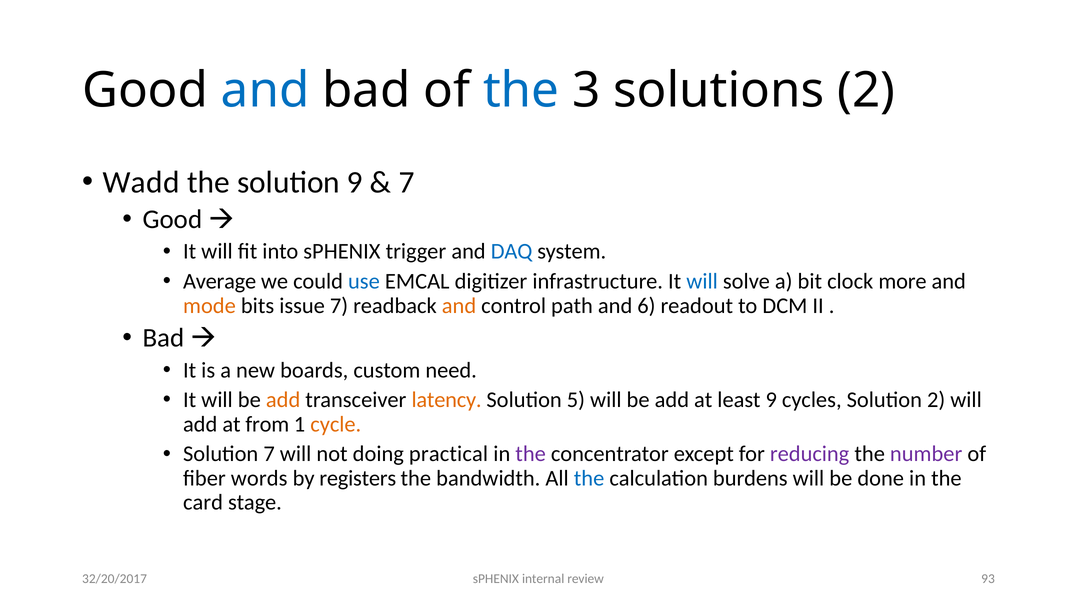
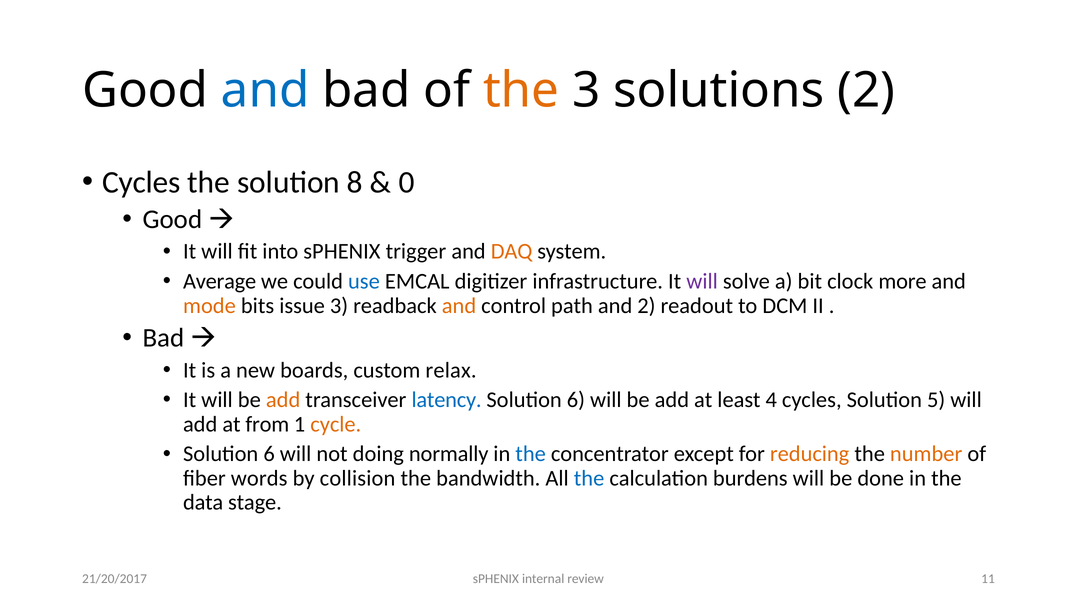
the at (521, 90) colour: blue -> orange
Wadd at (141, 182): Wadd -> Cycles
solution 9: 9 -> 8
7 at (406, 182): 7 -> 0
DAQ colour: blue -> orange
will at (702, 281) colour: blue -> purple
issue 7: 7 -> 3
and 6: 6 -> 2
need: need -> relax
latency colour: orange -> blue
5 at (576, 400): 5 -> 6
least 9: 9 -> 4
Solution 2: 2 -> 5
7 at (269, 454): 7 -> 6
practical: practical -> normally
the at (531, 454) colour: purple -> blue
reducing colour: purple -> orange
number colour: purple -> orange
registers: registers -> collision
card: card -> data
93: 93 -> 11
32/20/2017: 32/20/2017 -> 21/20/2017
